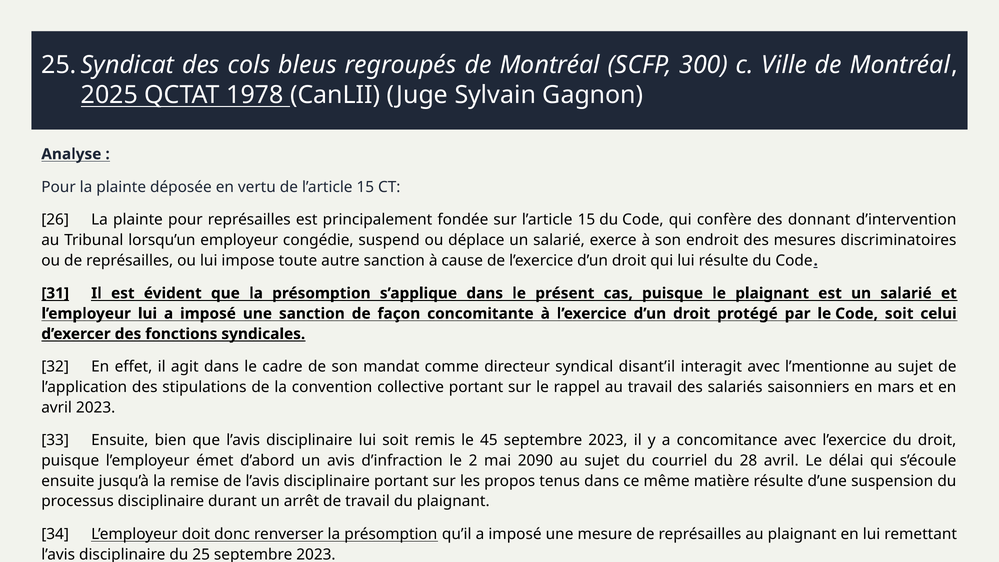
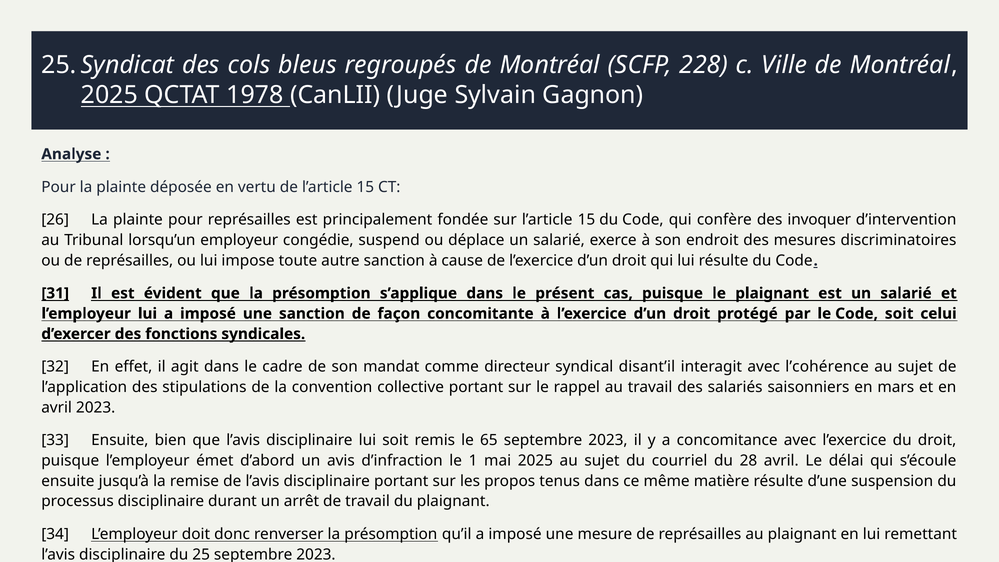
300: 300 -> 228
donnant: donnant -> invoquer
l’mentionne: l’mentionne -> l’cohérence
45: 45 -> 65
2: 2 -> 1
mai 2090: 2090 -> 2025
